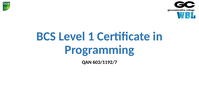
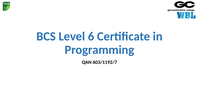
1: 1 -> 6
